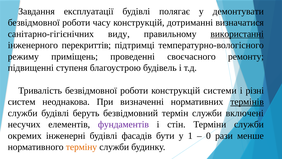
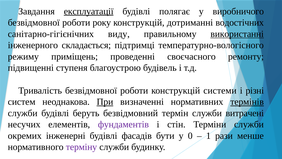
експлуатації underline: none -> present
демонтувати: демонтувати -> виробничого
часу: часу -> року
визначатися: визначатися -> водостічних
перекриттів: перекриттів -> складається
При underline: none -> present
включені: включені -> витрачені
1: 1 -> 0
0: 0 -> 1
терміну colour: orange -> purple
